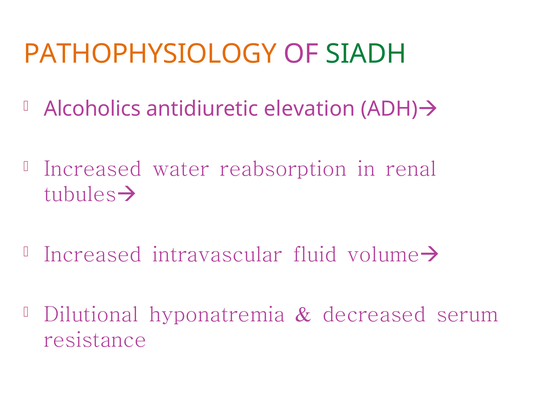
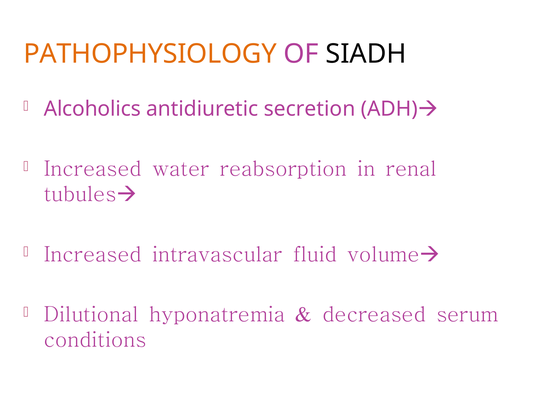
SIADH colour: green -> black
elevation: elevation -> secretion
resistance: resistance -> conditions
